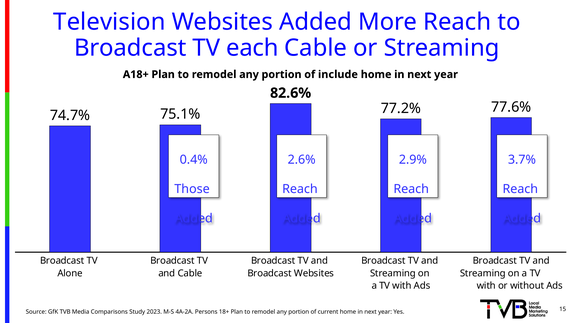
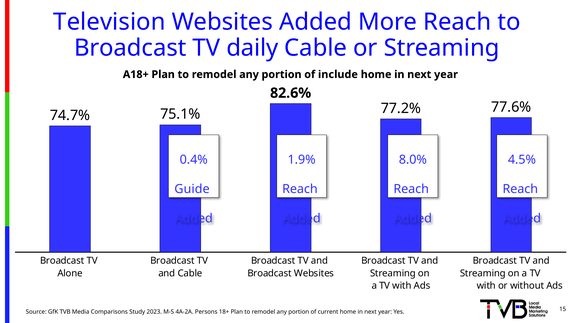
each: each -> daily
2.6%: 2.6% -> 1.9%
2.9%: 2.9% -> 8.0%
3.7%: 3.7% -> 4.5%
Those: Those -> Guide
